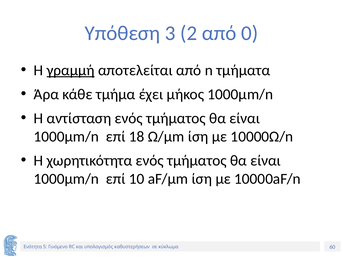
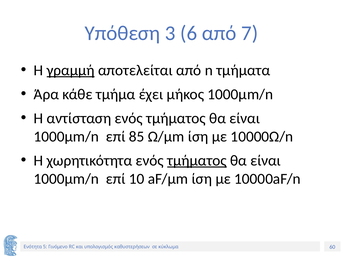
2: 2 -> 6
0: 0 -> 7
18: 18 -> 85
τμήματος at (197, 161) underline: none -> present
